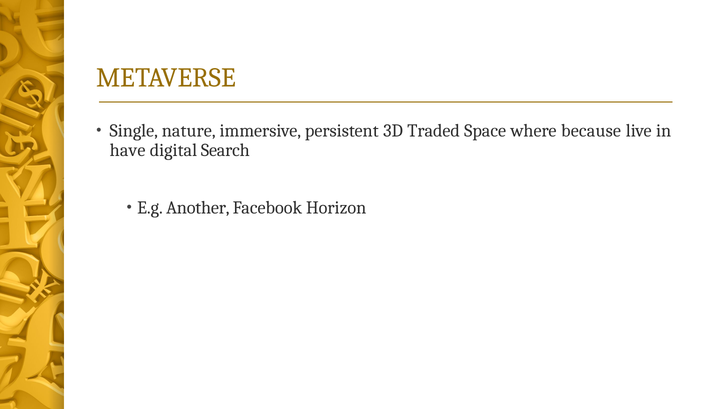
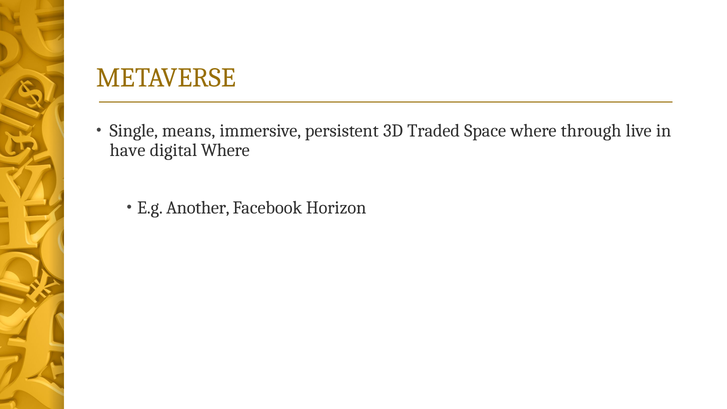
nature: nature -> means
because: because -> through
digital Search: Search -> Where
